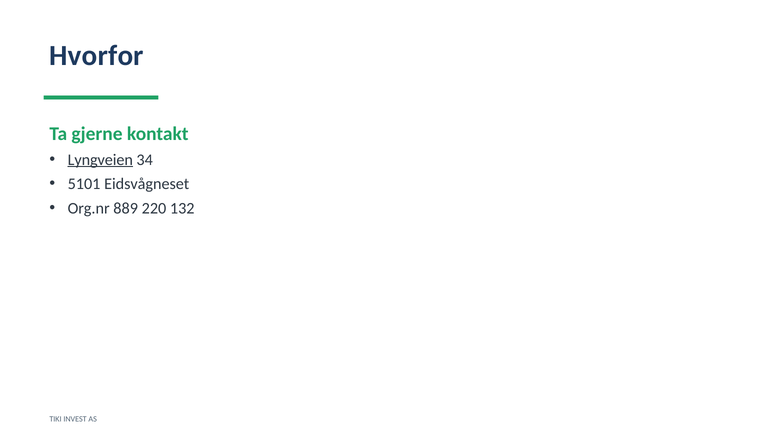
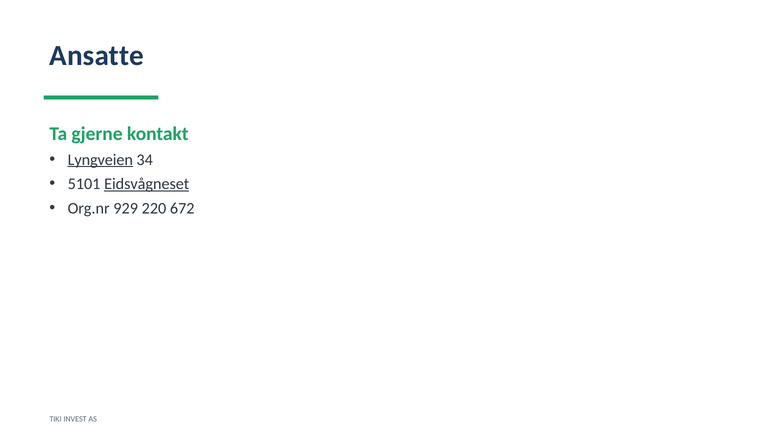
Hvorfor: Hvorfor -> Ansatte
Eidsvågneset underline: none -> present
889: 889 -> 929
132: 132 -> 672
